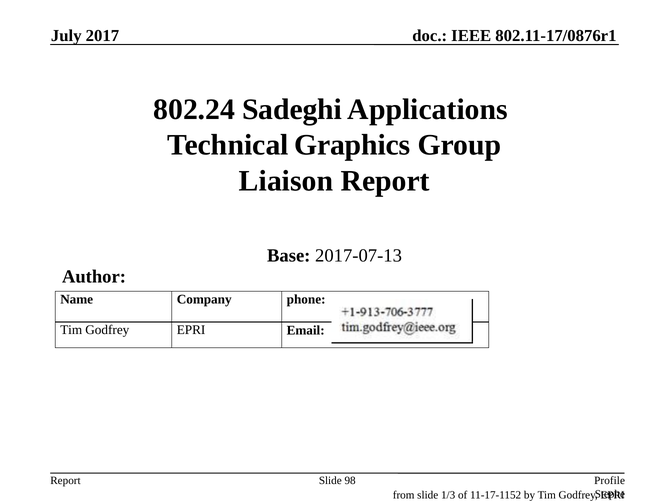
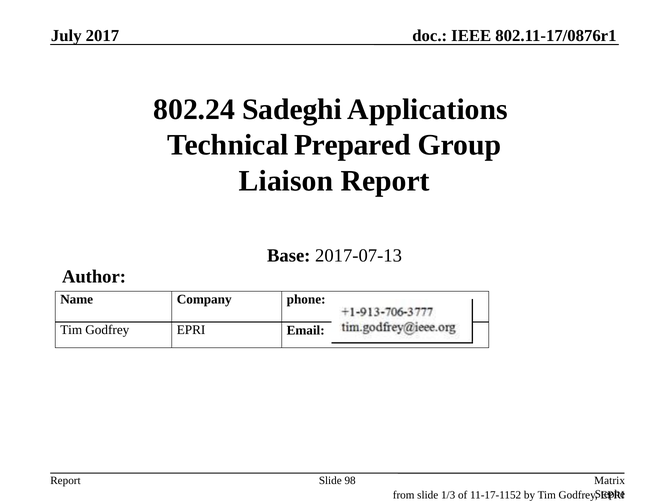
Graphics: Graphics -> Prepared
Profile: Profile -> Matrix
